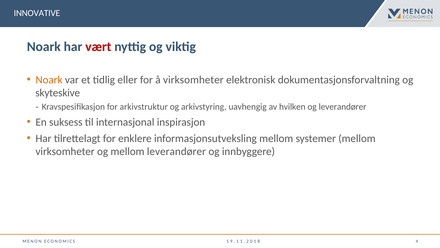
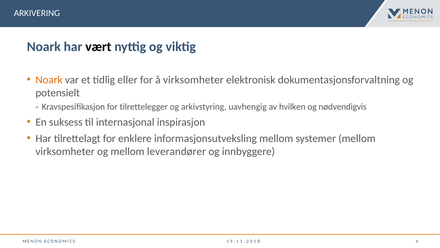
INNOVATIVE: INNOVATIVE -> ARKIVERING
vært colour: red -> black
skyteskive: skyteskive -> potensielt
arkivstruktur: arkivstruktur -> tilrettelegger
og leverandører: leverandører -> nødvendigvis
